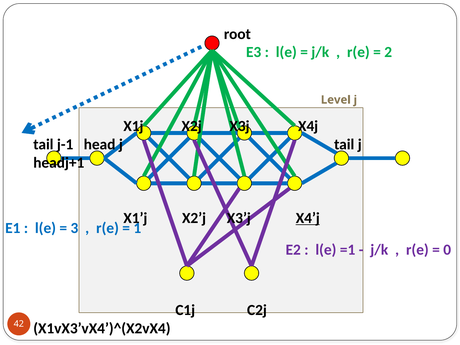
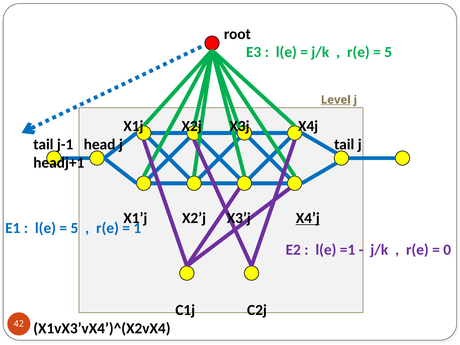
2 at (388, 52): 2 -> 5
Level underline: none -> present
3 at (74, 228): 3 -> 5
